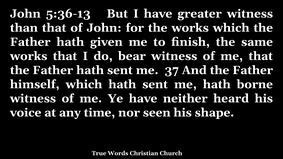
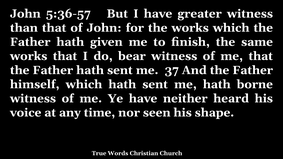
5:36-13: 5:36-13 -> 5:36-57
